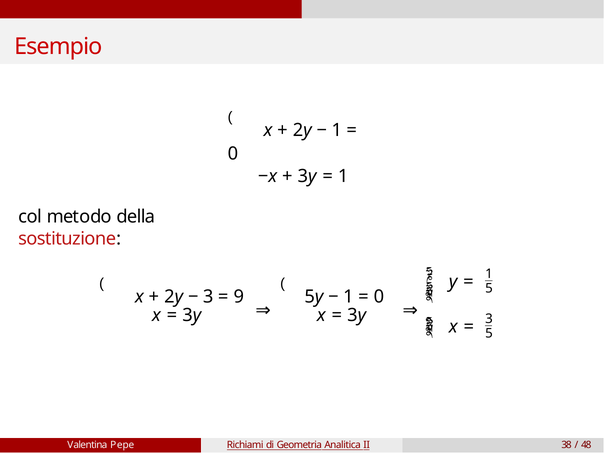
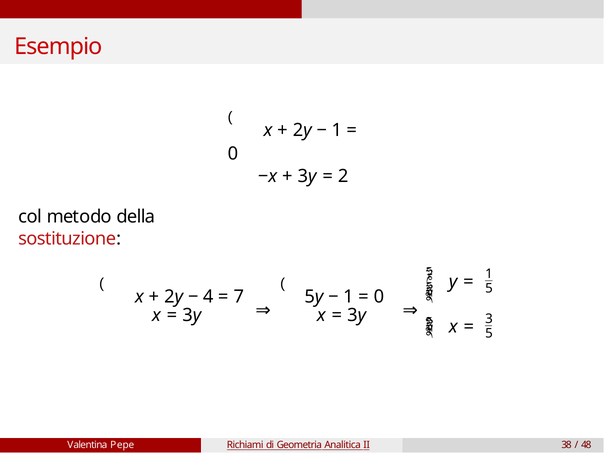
1 at (343, 176): 1 -> 2
3 at (208, 297): 3 -> 4
9: 9 -> 7
